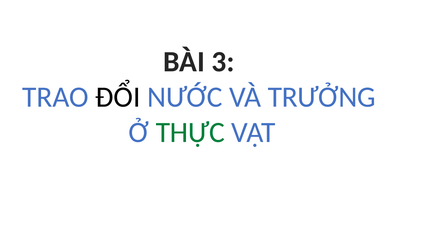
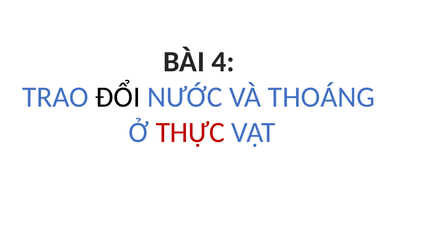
3: 3 -> 4
TRƯỞNG: TRƯỞNG -> THOÁNG
THỰC colour: green -> red
